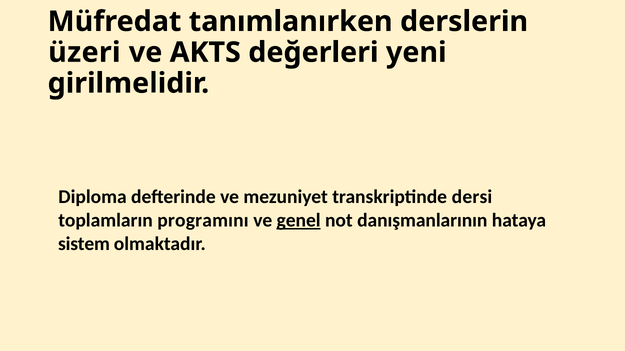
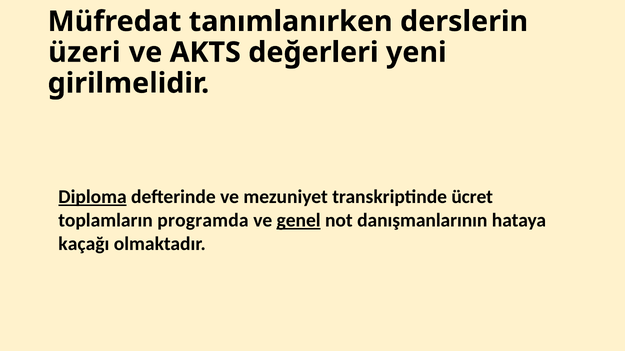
Diploma underline: none -> present
dersi: dersi -> ücret
programını: programını -> programda
sistem: sistem -> kaçağı
